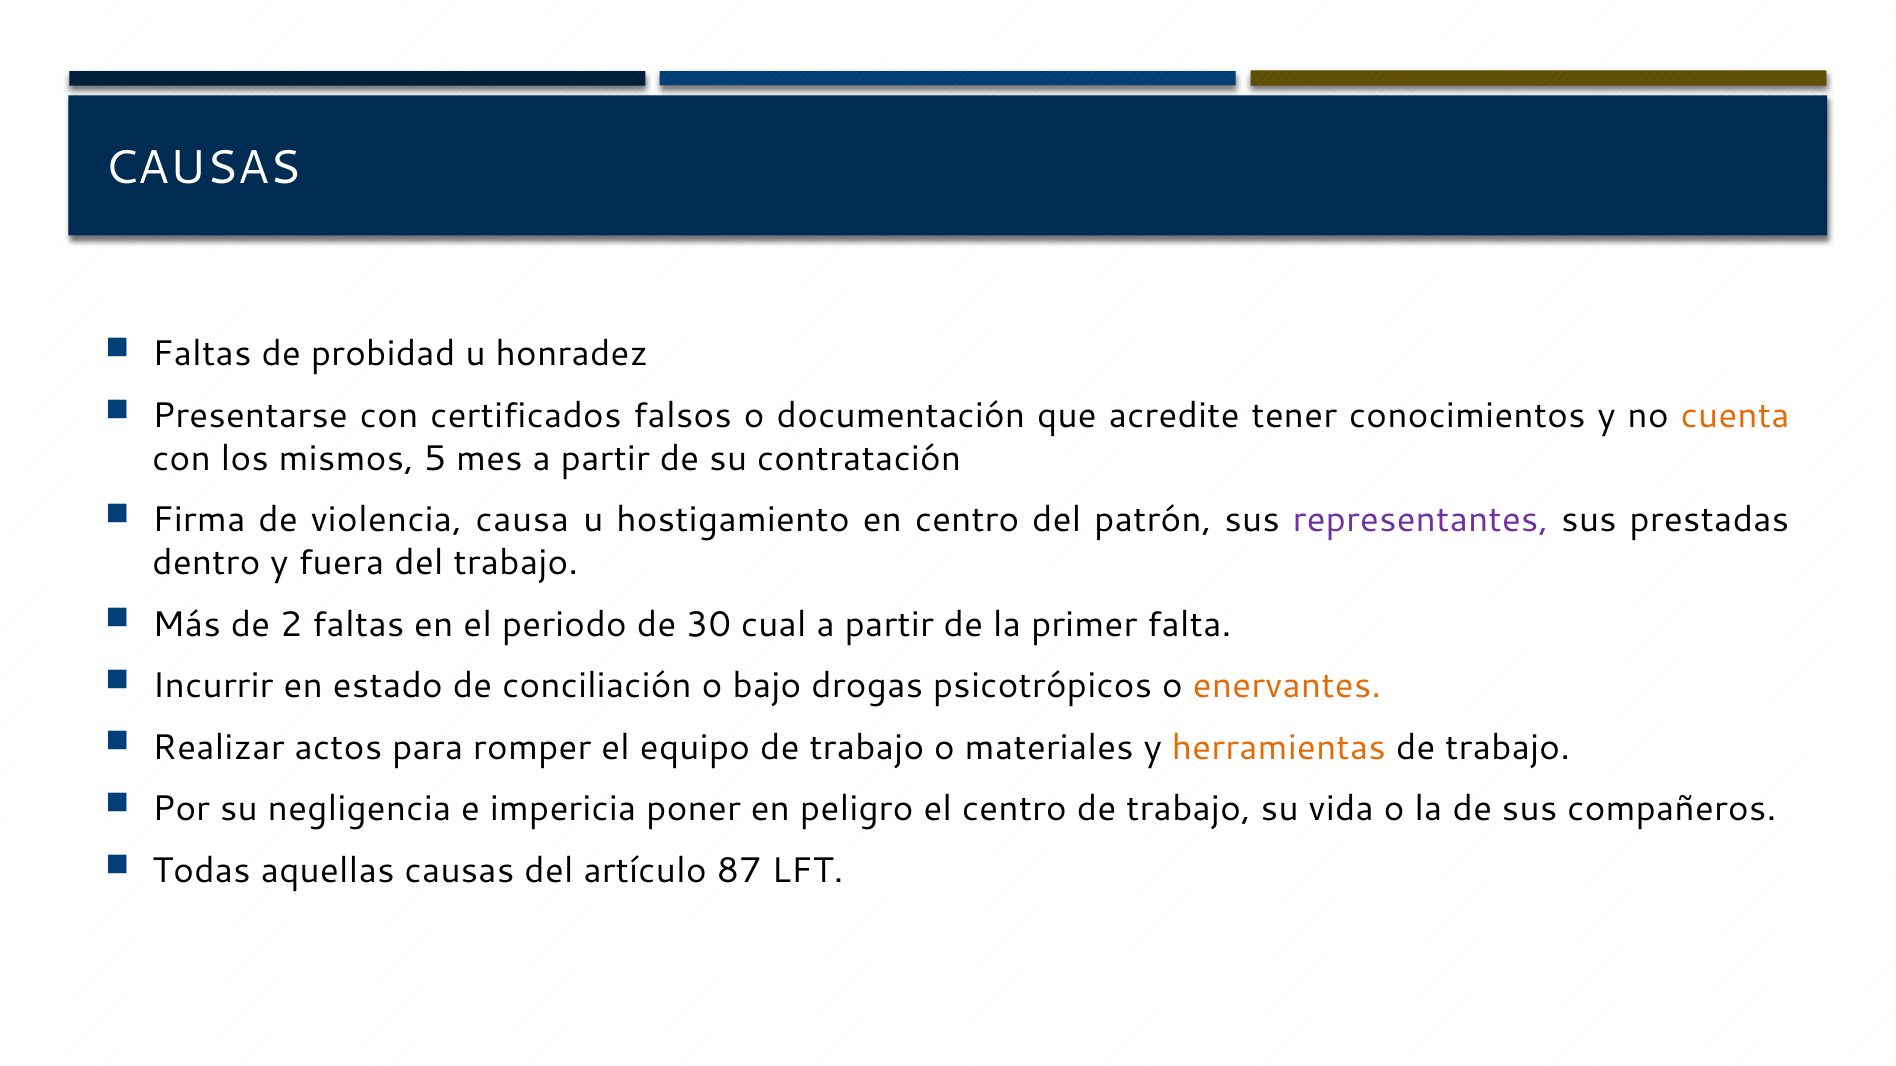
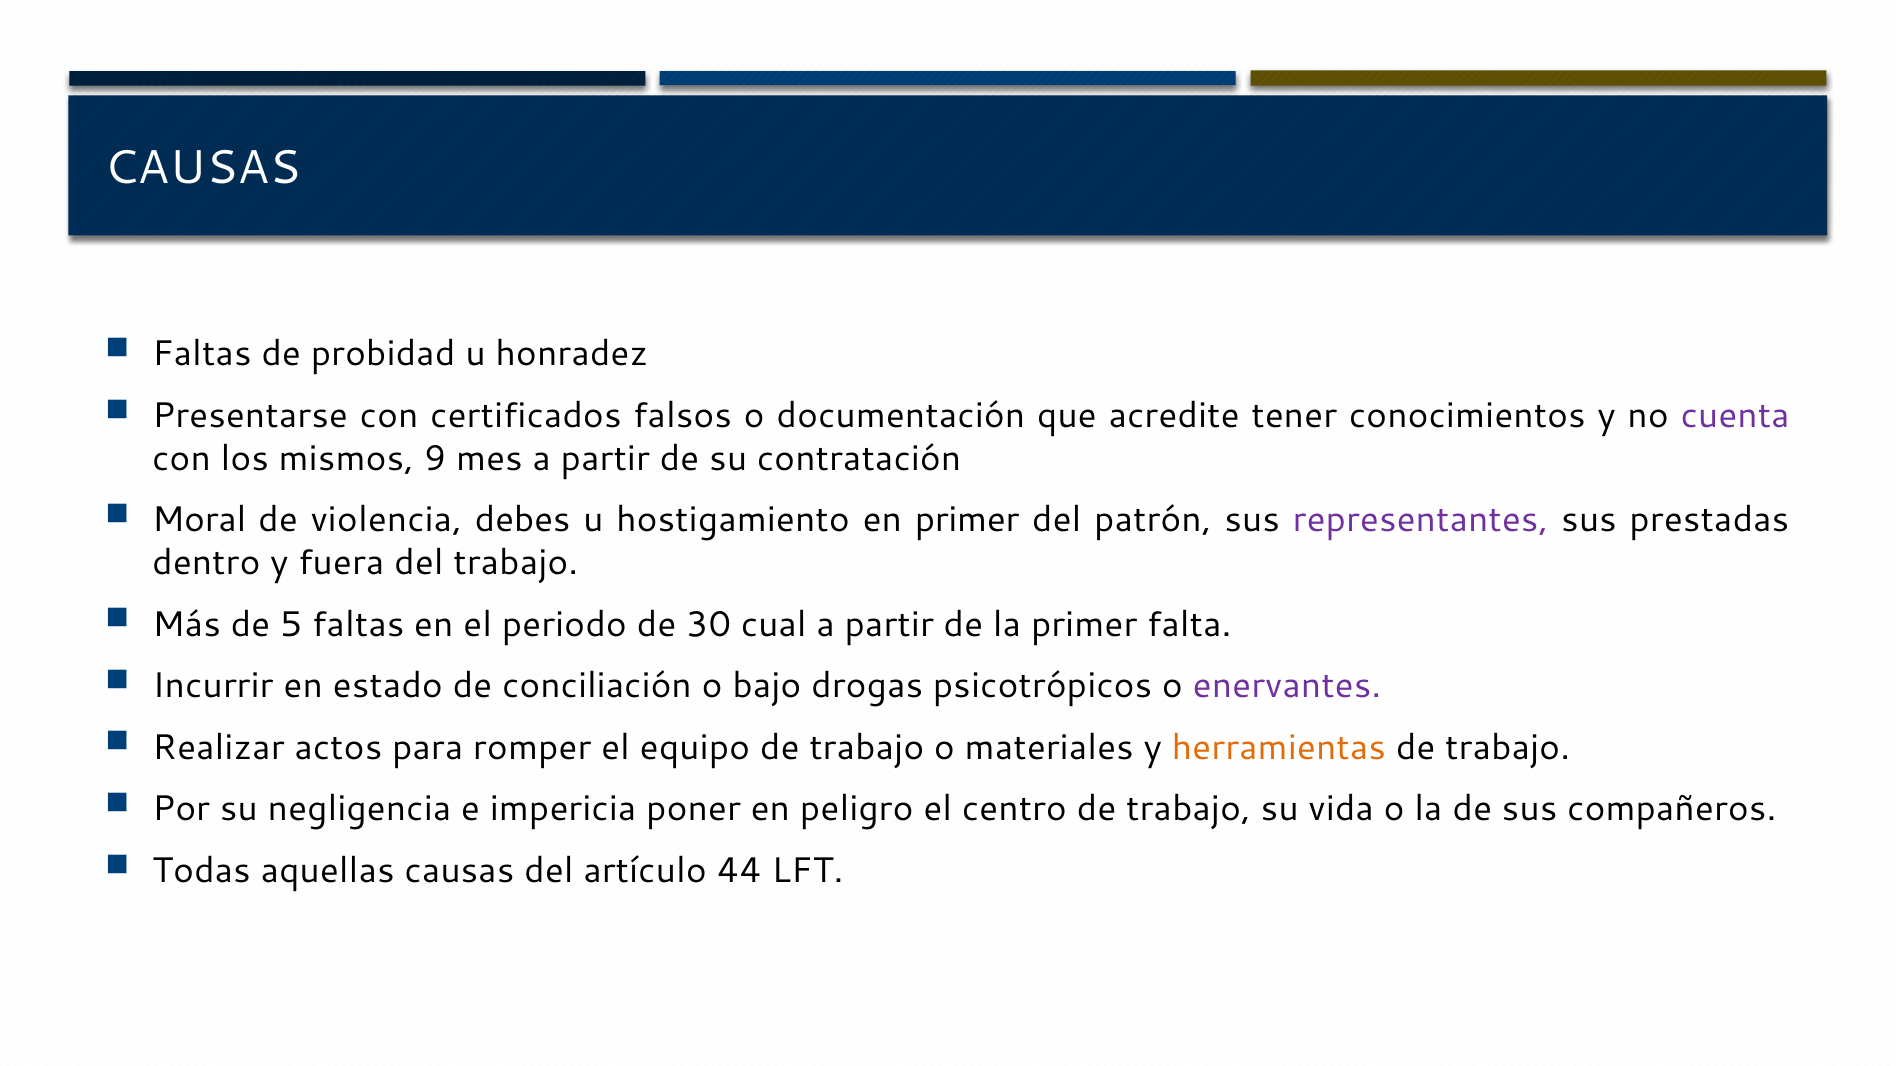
cuenta colour: orange -> purple
5: 5 -> 9
Firma: Firma -> Moral
causa: causa -> debes
en centro: centro -> primer
2: 2 -> 5
enervantes colour: orange -> purple
87: 87 -> 44
